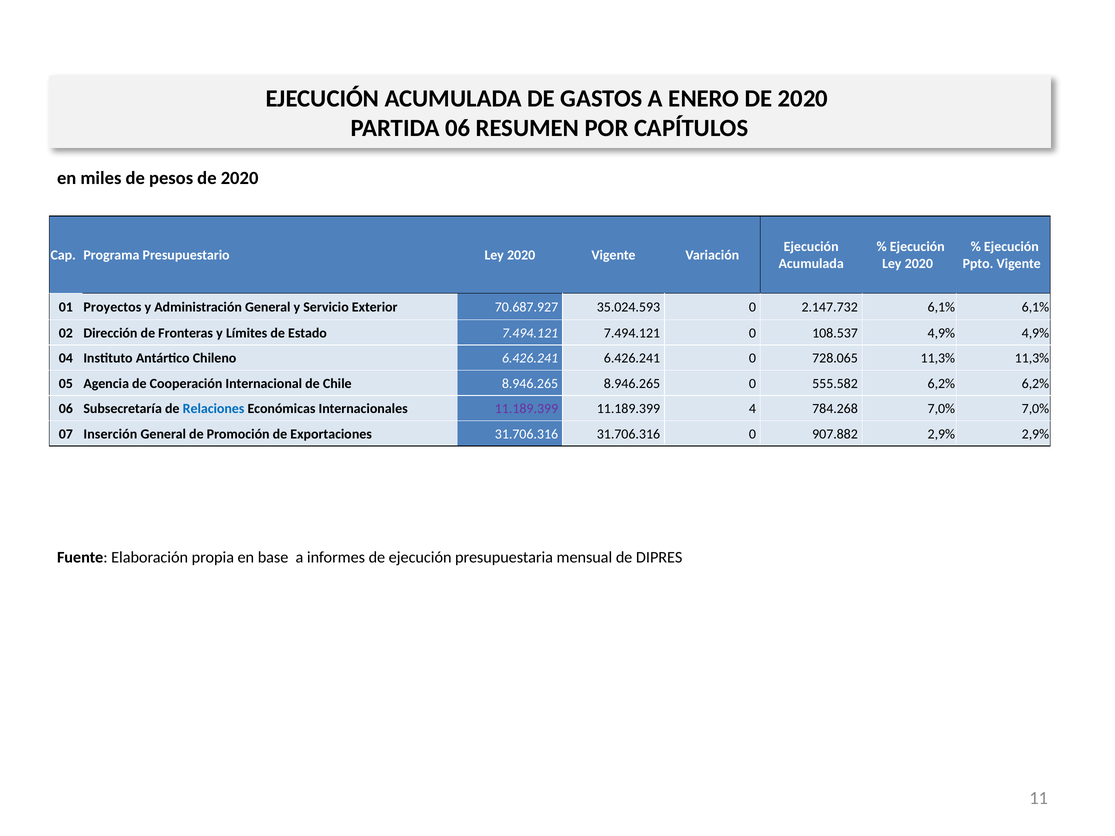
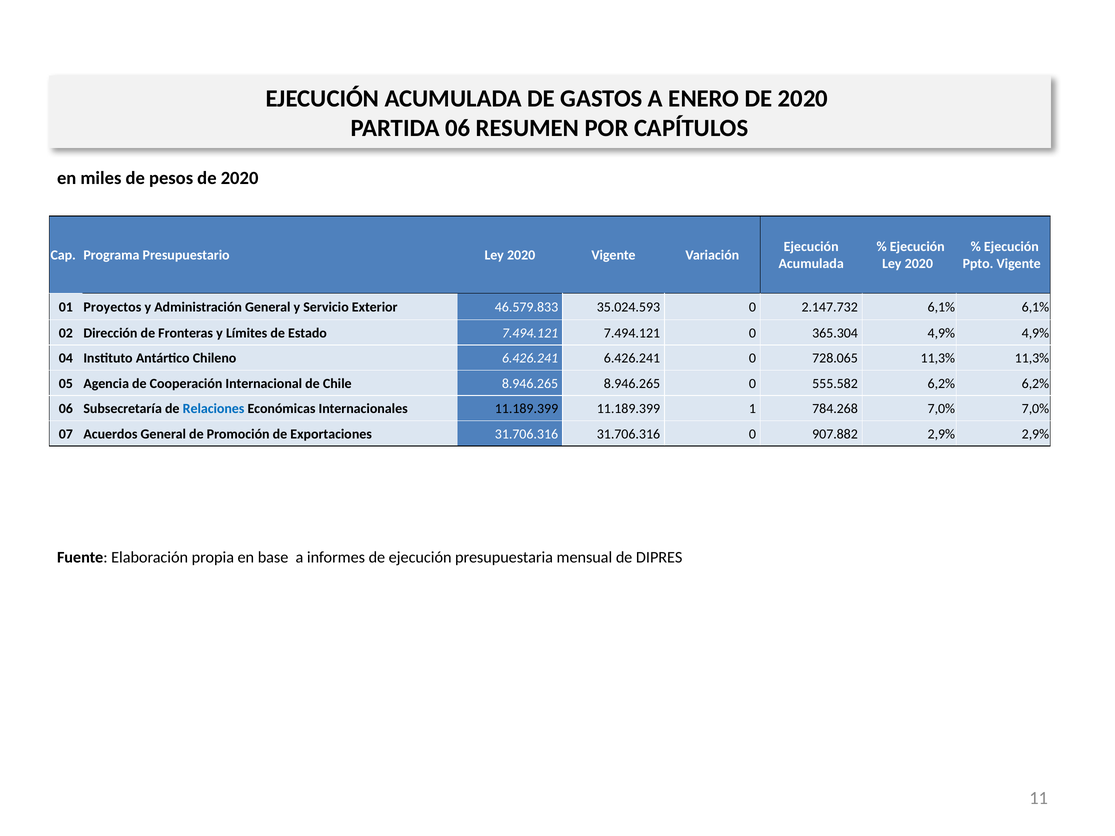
70.687.927: 70.687.927 -> 46.579.833
108.537: 108.537 -> 365.304
11.189.399 at (527, 409) colour: purple -> black
4: 4 -> 1
Inserción: Inserción -> Acuerdos
